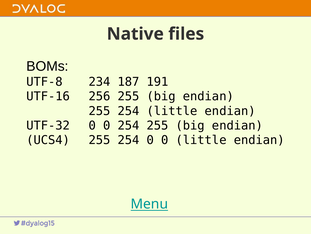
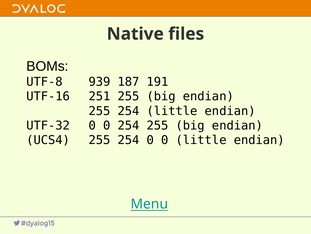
234: 234 -> 939
256: 256 -> 251
